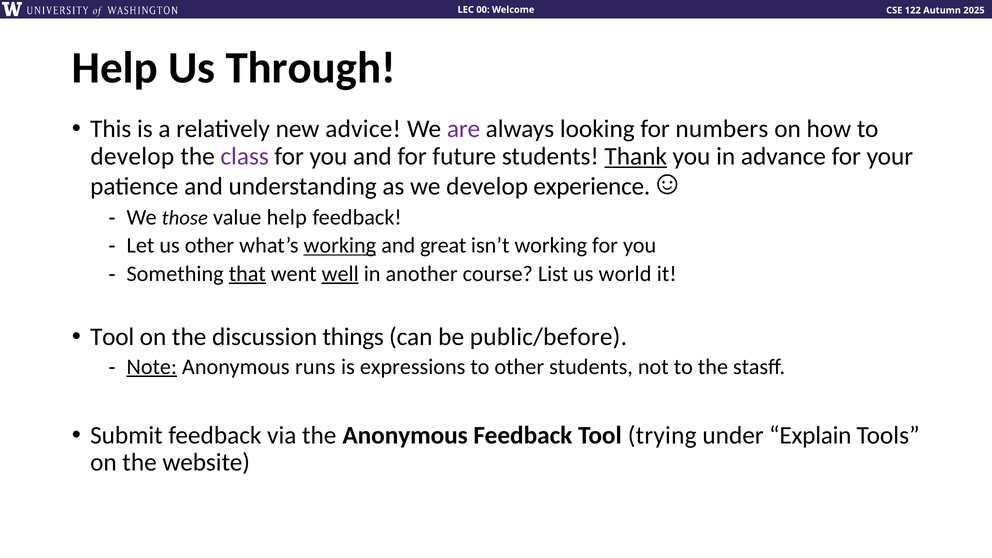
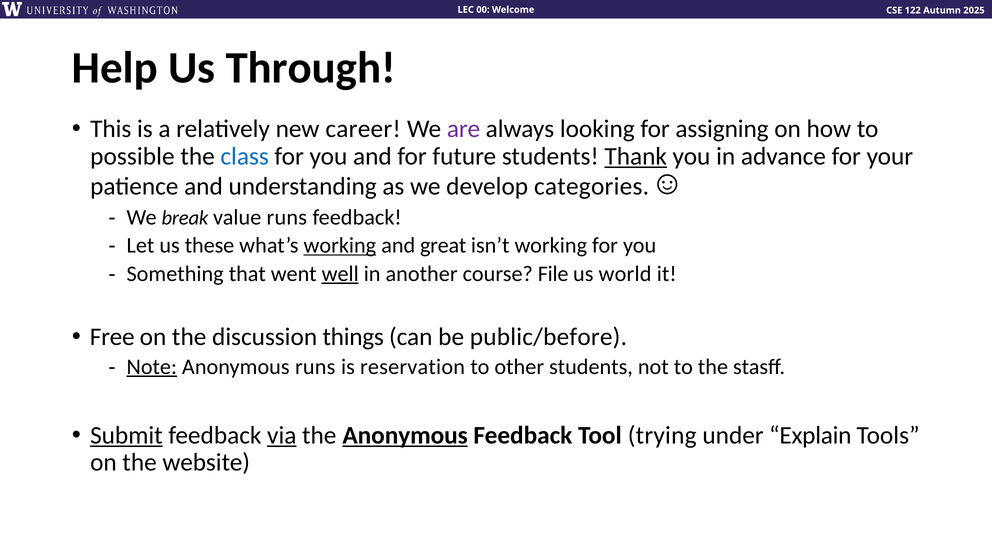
advice: advice -> career
numbers: numbers -> assigning
develop at (132, 156): develop -> possible
class colour: purple -> blue
experience: experience -> categories
those: those -> break
value help: help -> runs
us other: other -> these
that underline: present -> none
List: List -> File
Tool at (112, 337): Tool -> Free
expressions: expressions -> reservation
Submit underline: none -> present
via underline: none -> present
Anonymous at (405, 435) underline: none -> present
